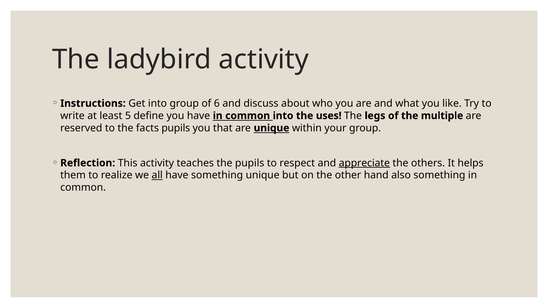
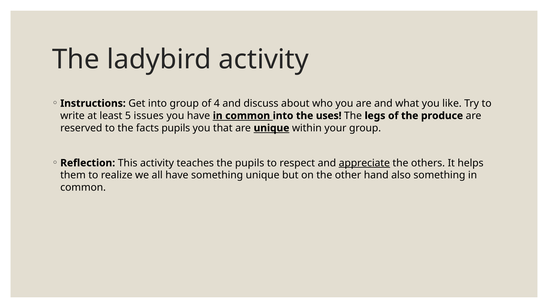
6: 6 -> 4
define: define -> issues
multiple: multiple -> produce
all underline: present -> none
